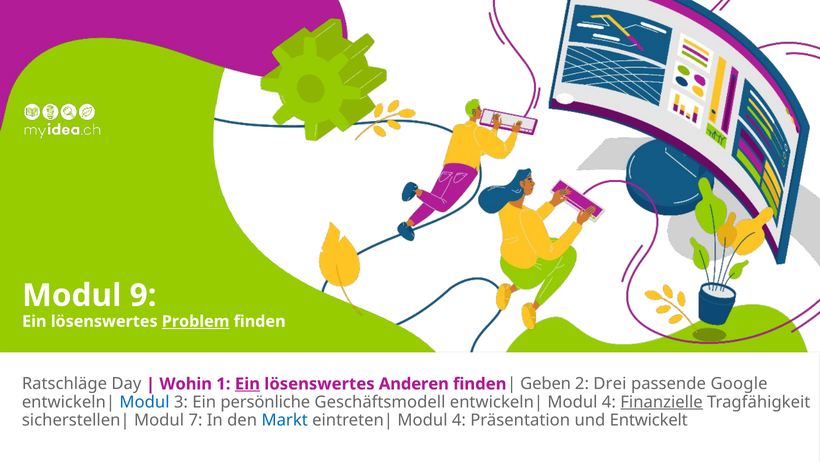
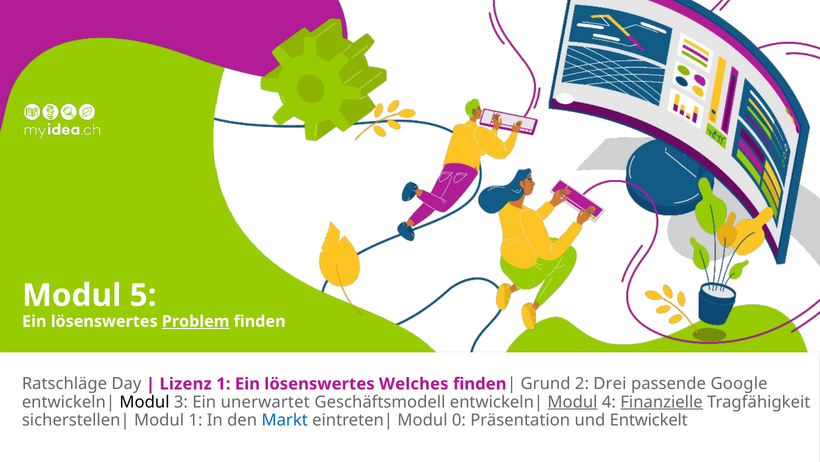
9: 9 -> 5
Wohin: Wohin -> Lizenz
Ein at (247, 383) underline: present -> none
Anderen: Anderen -> Welches
Geben: Geben -> Grund
Modul at (144, 401) colour: blue -> black
persönliche: persönliche -> unerwartet
Modul at (573, 401) underline: none -> present
Modul 7: 7 -> 1
4 at (459, 419): 4 -> 0
